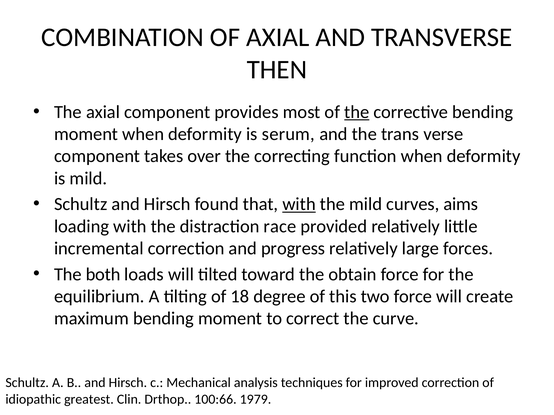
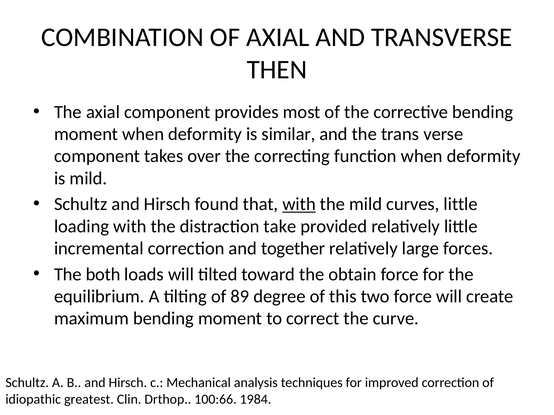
the at (357, 112) underline: present -> none
serum: serum -> similar
curves aims: aims -> little
race: race -> take
progress: progress -> together
18: 18 -> 89
1979: 1979 -> 1984
